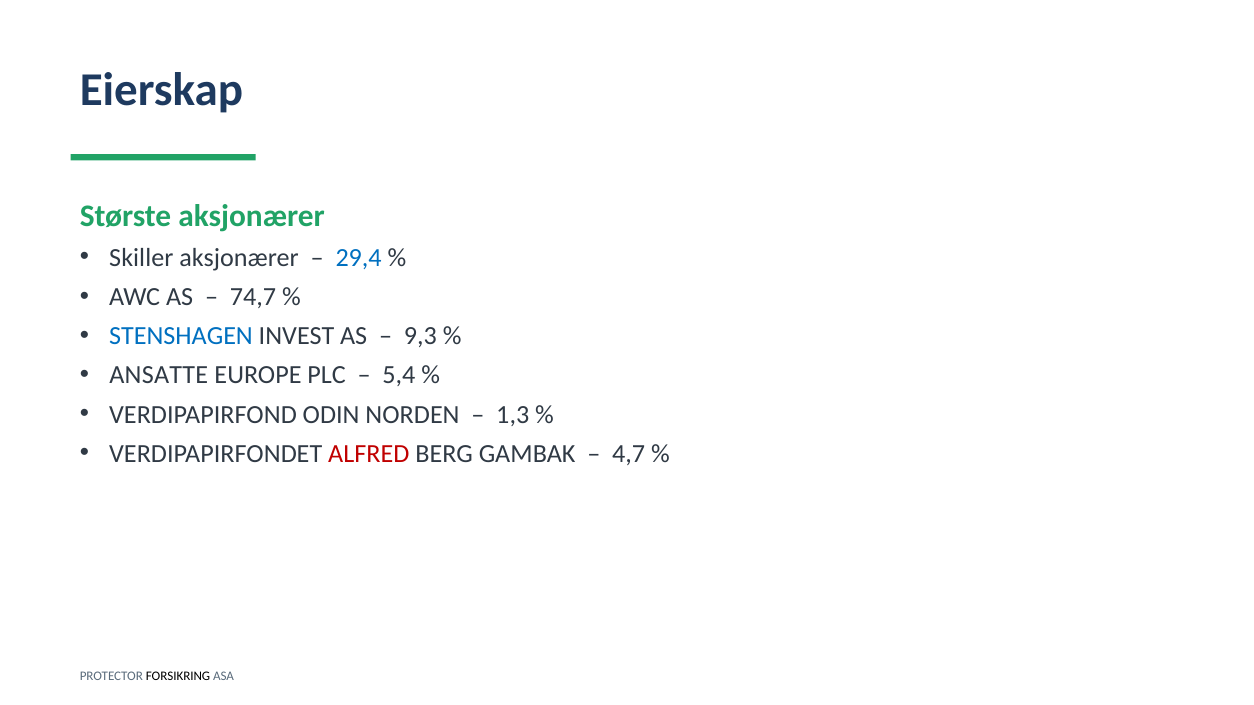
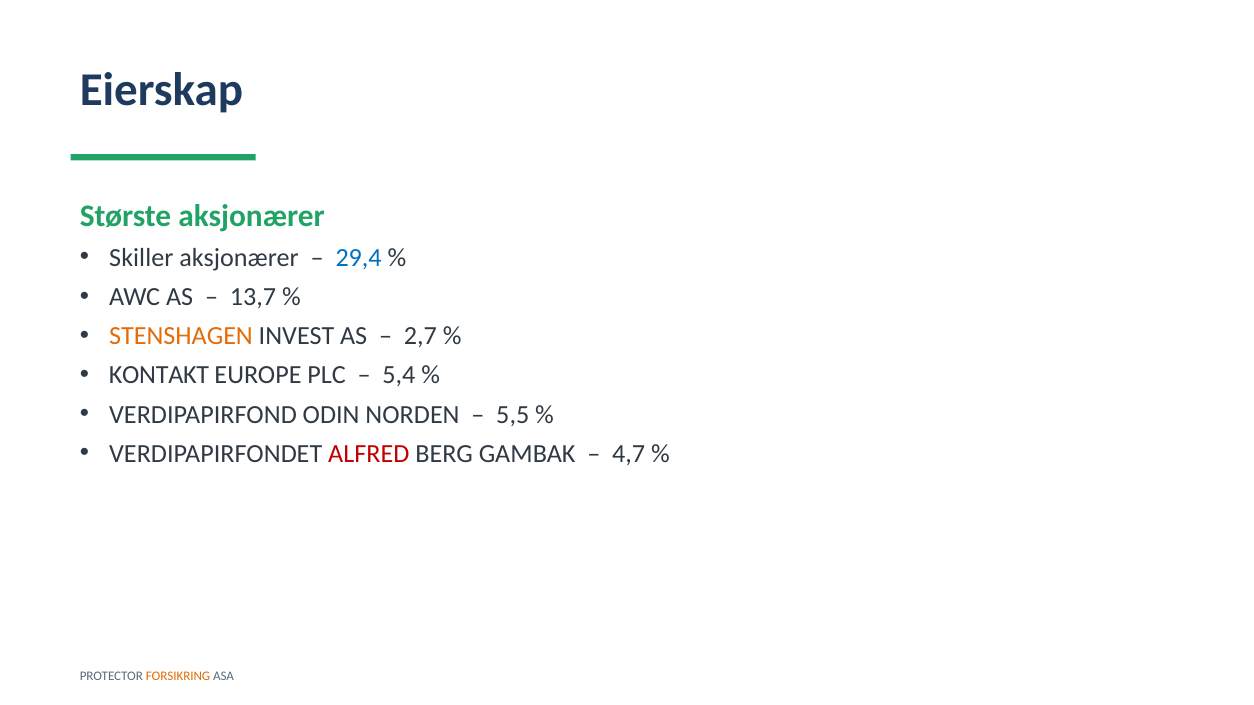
74,7: 74,7 -> 13,7
STENSHAGEN colour: blue -> orange
9,3: 9,3 -> 2,7
ANSATTE: ANSATTE -> KONTAKT
1,3: 1,3 -> 5,5
FORSIKRING colour: black -> orange
